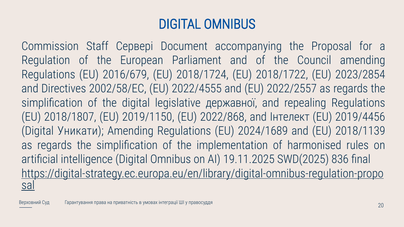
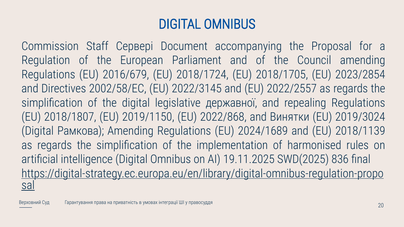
2018/1722: 2018/1722 -> 2018/1705
2022/4555: 2022/4555 -> 2022/3145
Інтелект: Інтелект -> Винятки
2019/4456: 2019/4456 -> 2019/3024
Уникати: Уникати -> Рамкова
